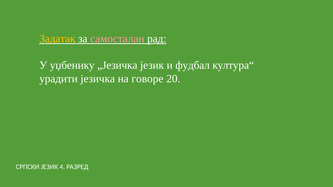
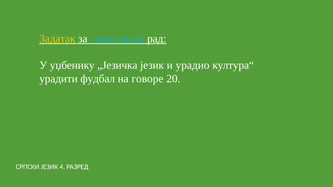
самосталан colour: pink -> light blue
фудбал: фудбал -> урадио
језичка: језичка -> фудбал
